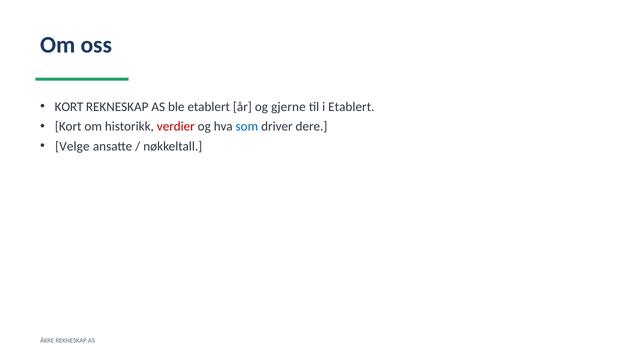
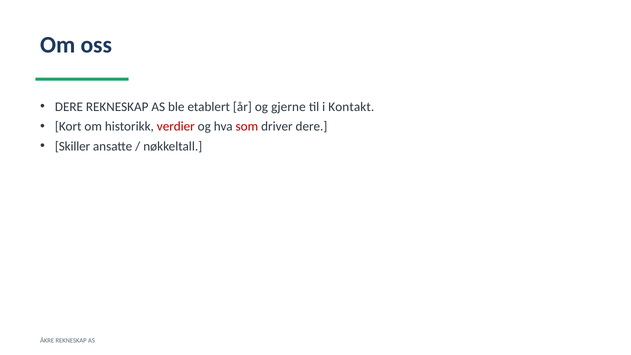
KORT at (69, 107): KORT -> DERE
i Etablert: Etablert -> Kontakt
som colour: blue -> red
Velge: Velge -> Skiller
